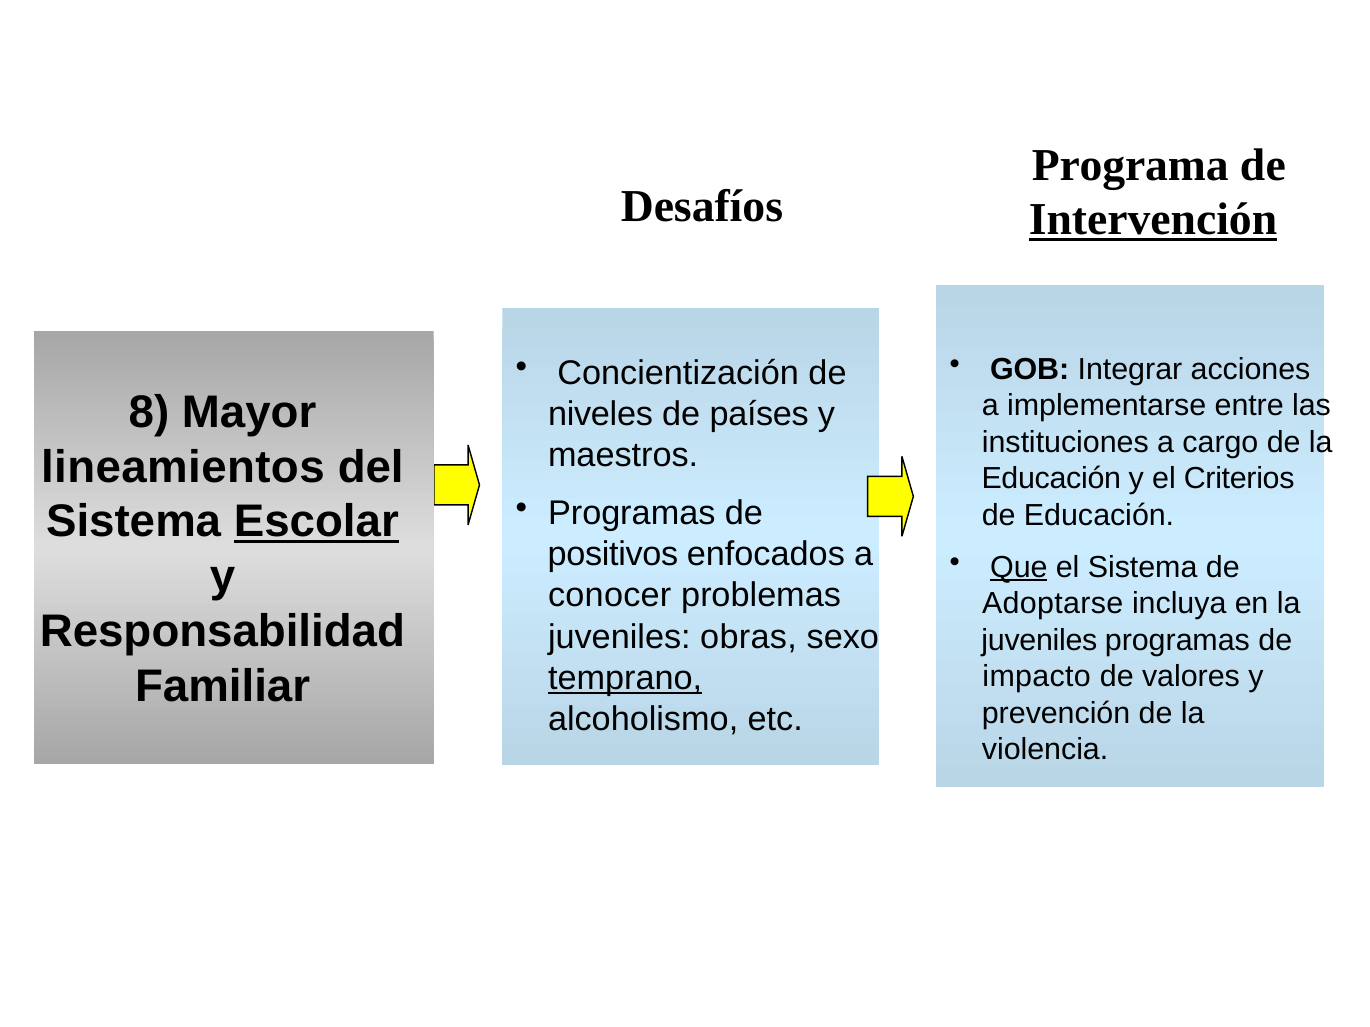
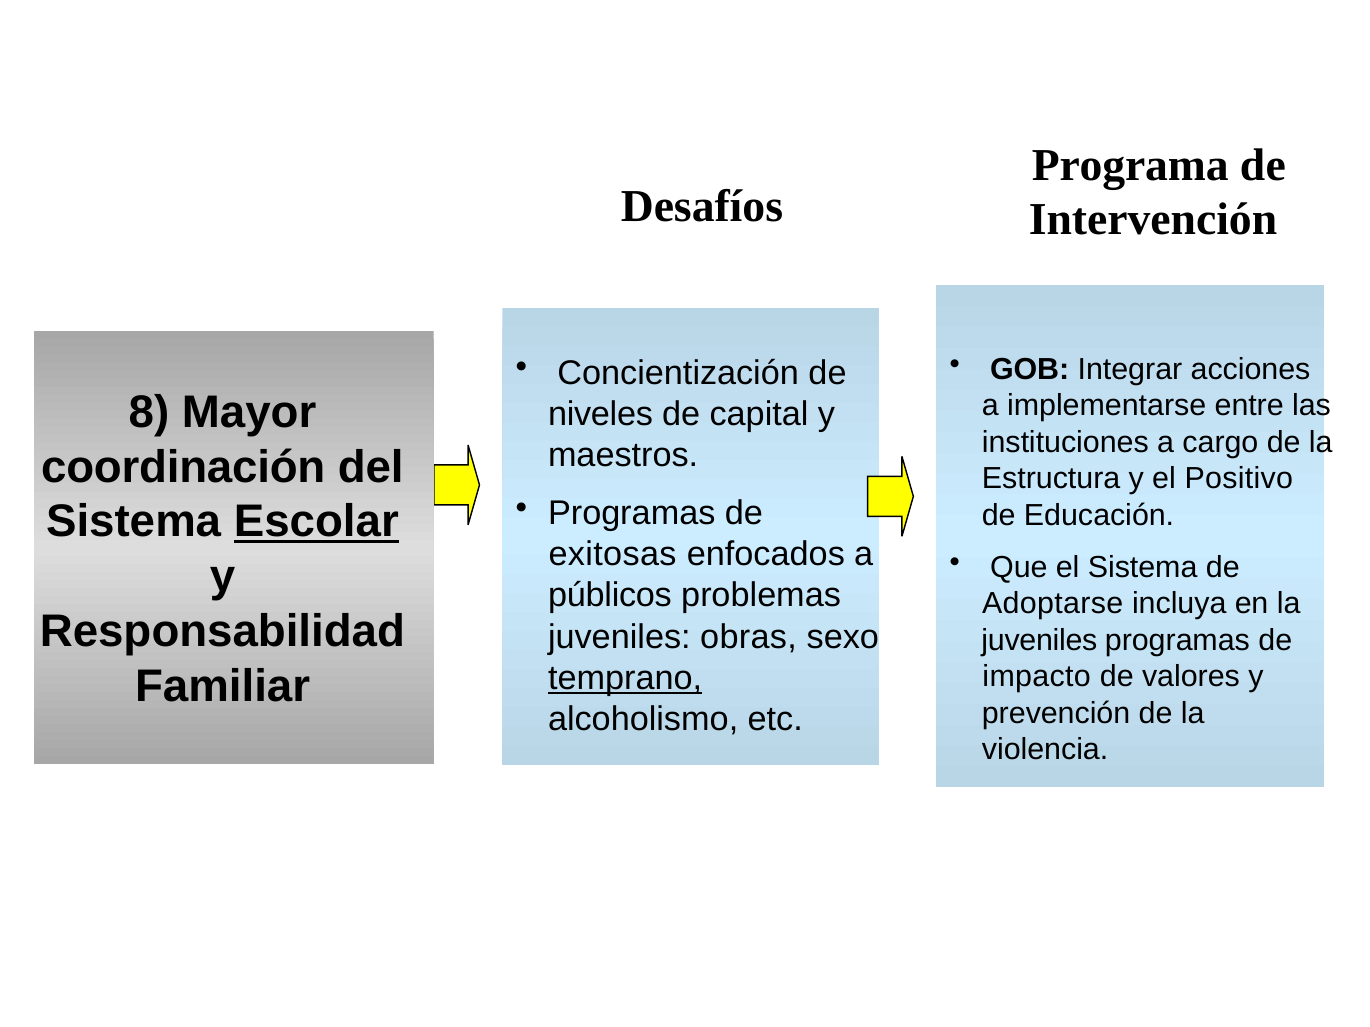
Intervención underline: present -> none
países: países -> capital
lineamientos: lineamientos -> coordinación
Educación at (1051, 479): Educación -> Estructura
Criterios: Criterios -> Positivo
positivos: positivos -> exitosas
Que underline: present -> none
conocer: conocer -> públicos
